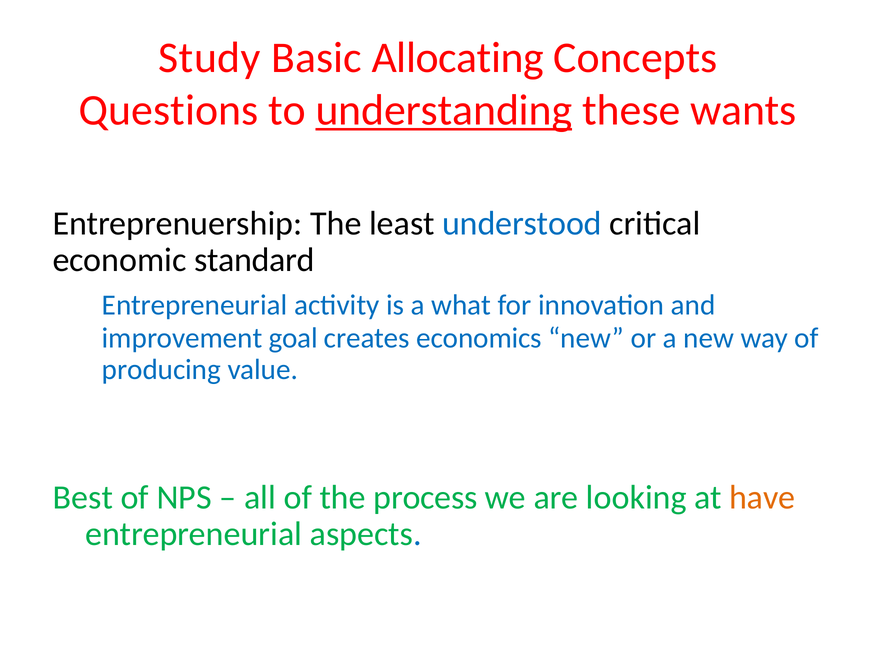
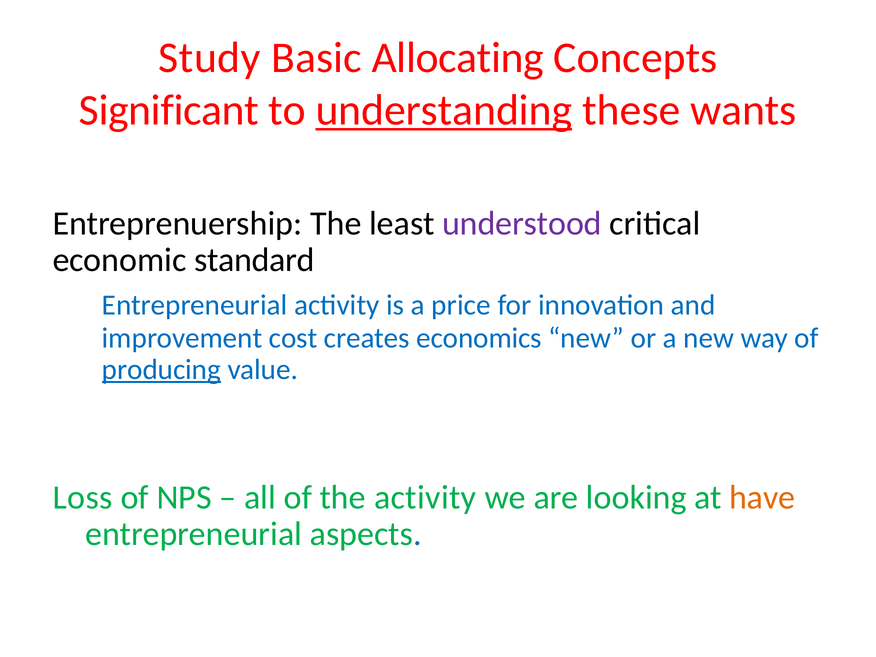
Questions: Questions -> Significant
understood colour: blue -> purple
what: what -> price
goal: goal -> cost
producing underline: none -> present
Best: Best -> Loss
the process: process -> activity
